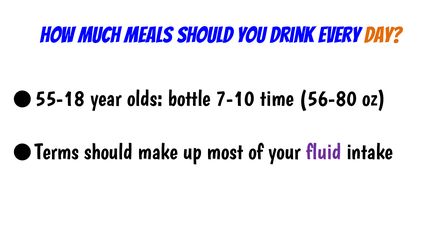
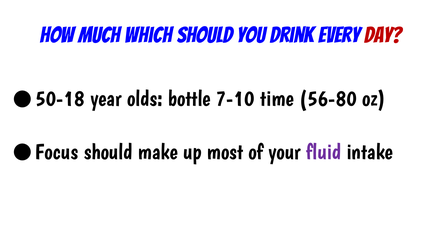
Meals: Meals -> Which
Day colour: orange -> red
55-18: 55-18 -> 50-18
Terms: Terms -> Focus
